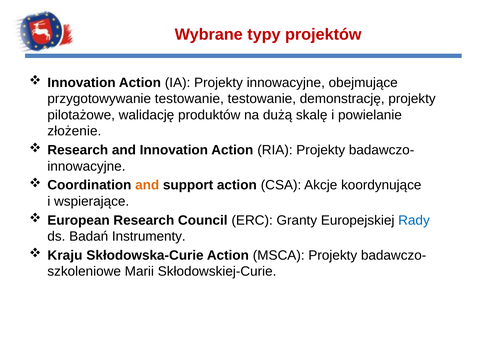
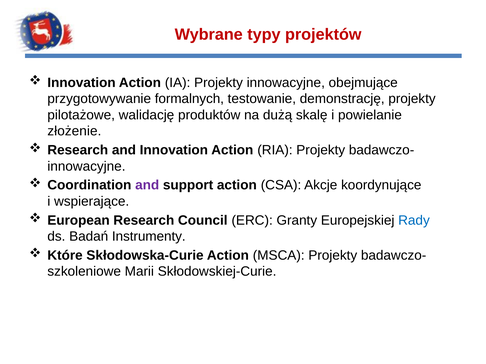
przygotowywanie testowanie: testowanie -> formalnych
and at (147, 185) colour: orange -> purple
Kraju: Kraju -> Które
